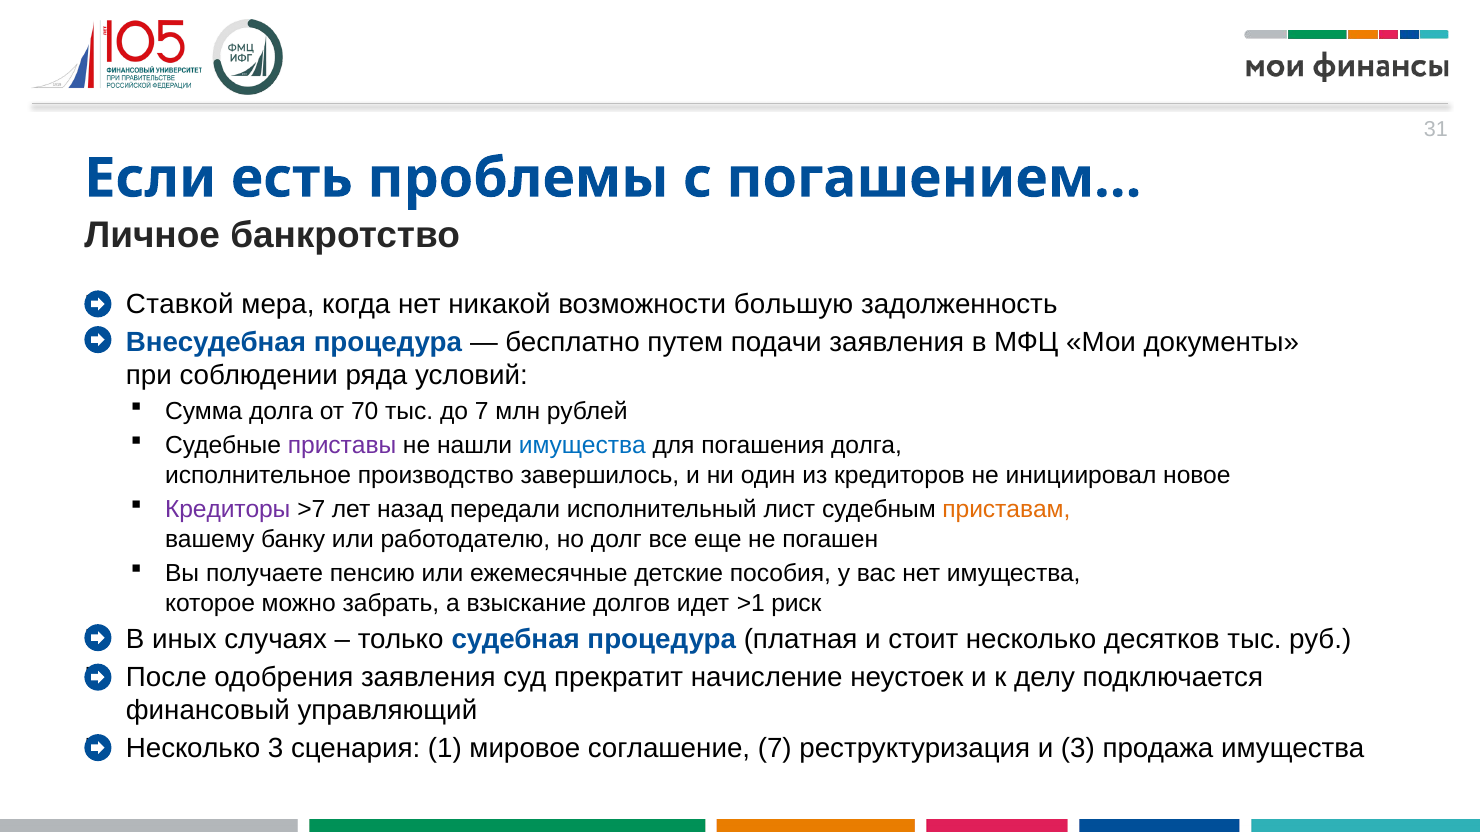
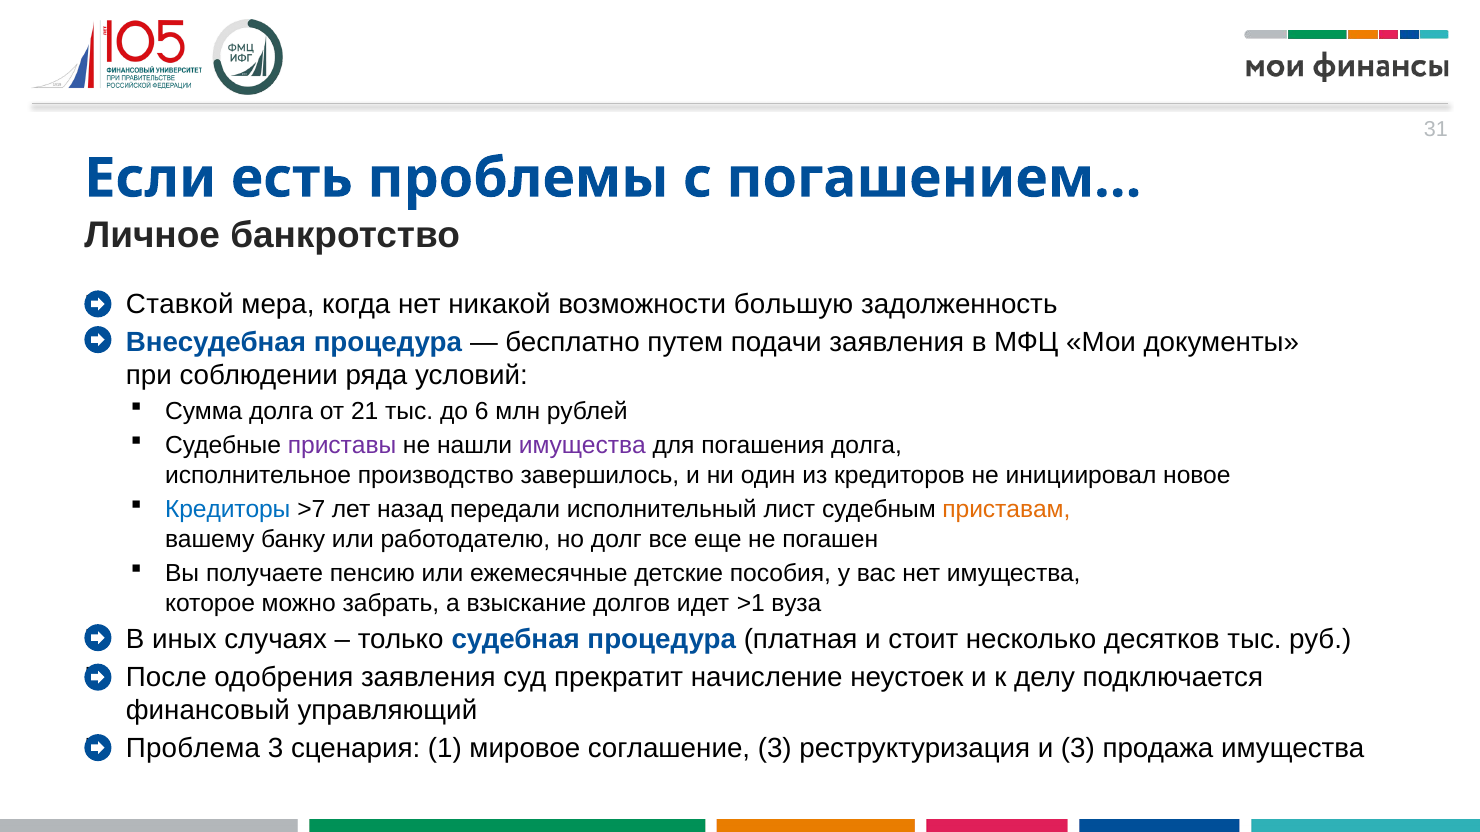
70: 70 -> 21
до 7: 7 -> 6
имущества at (582, 446) colour: blue -> purple
Кредиторы colour: purple -> blue
риск: риск -> вуза
Несколько at (193, 749): Несколько -> Проблема
соглашение 7: 7 -> 3
